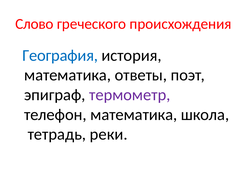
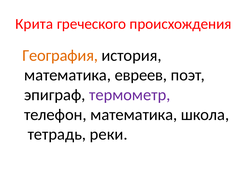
Слово: Слово -> Крита
География colour: blue -> orange
ответы: ответы -> евреев
